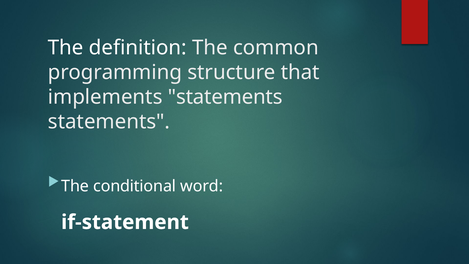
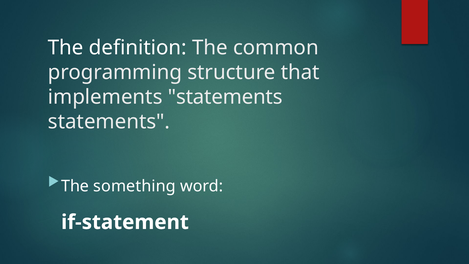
conditional: conditional -> something
